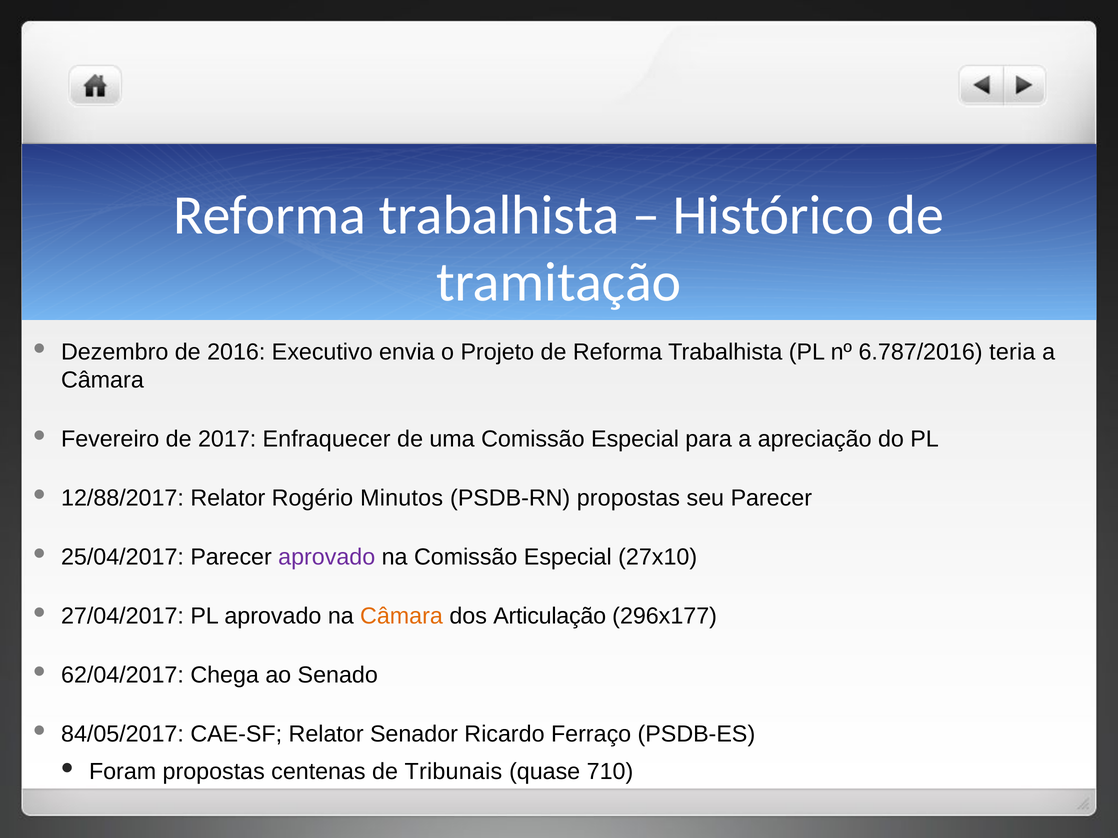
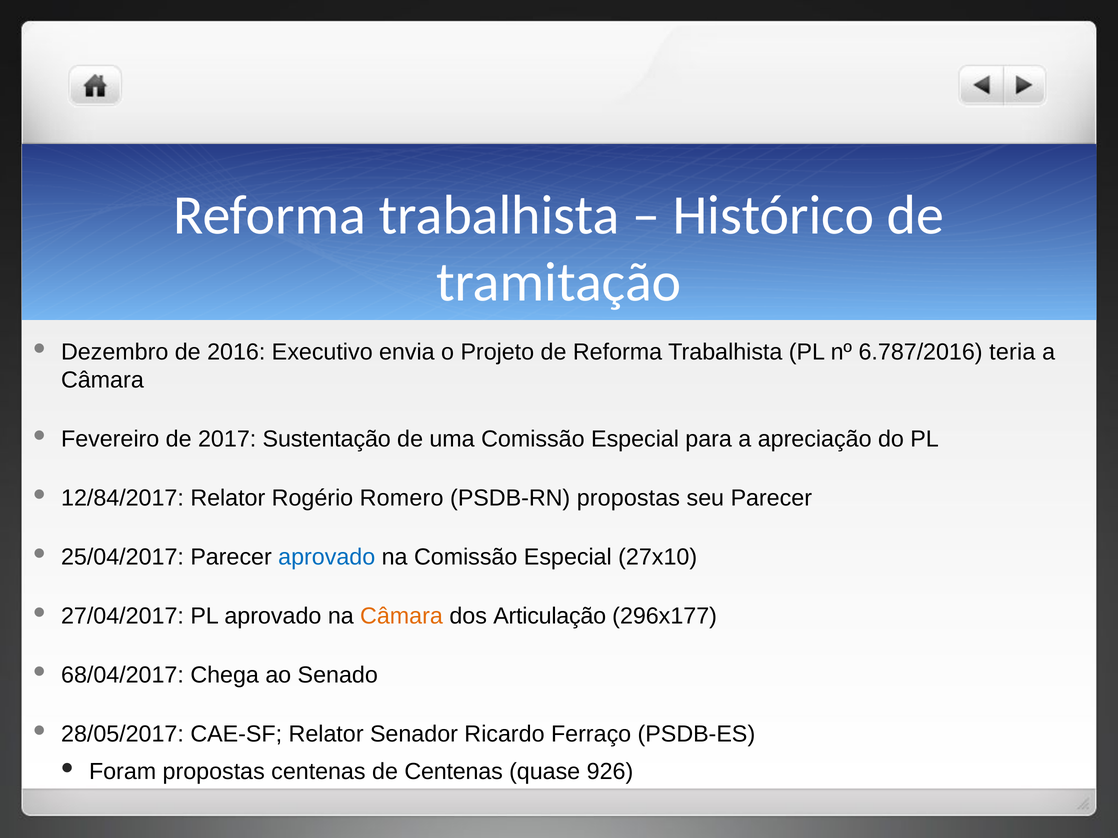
Enfraquecer: Enfraquecer -> Sustentação
12/88/2017: 12/88/2017 -> 12/84/2017
Minutos: Minutos -> Romero
aprovado at (327, 557) colour: purple -> blue
62/04/2017: 62/04/2017 -> 68/04/2017
84/05/2017: 84/05/2017 -> 28/05/2017
de Tribunais: Tribunais -> Centenas
710: 710 -> 926
